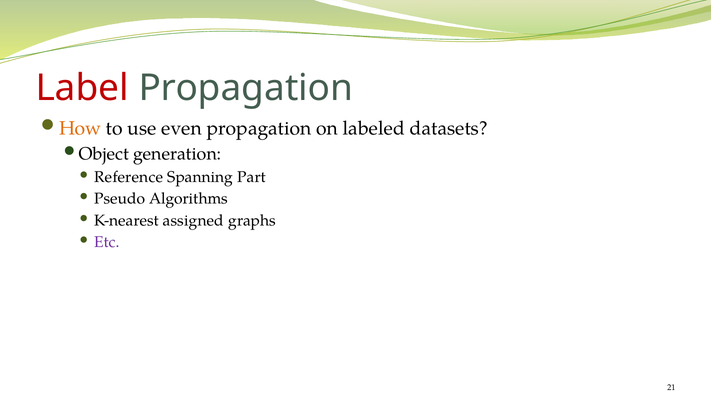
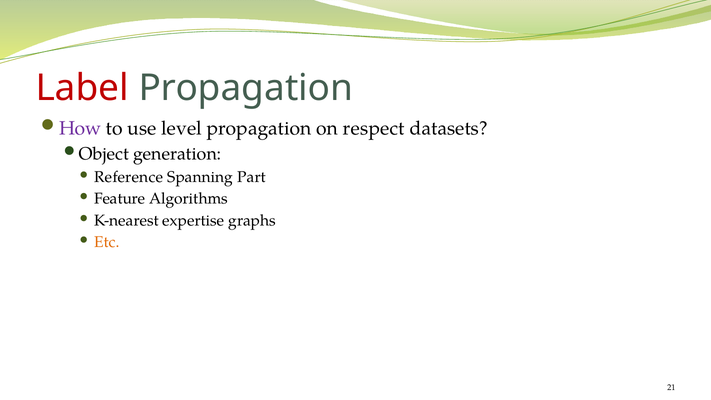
How colour: orange -> purple
even: even -> level
labeled: labeled -> respect
Pseudo: Pseudo -> Feature
assigned: assigned -> expertise
Etc colour: purple -> orange
